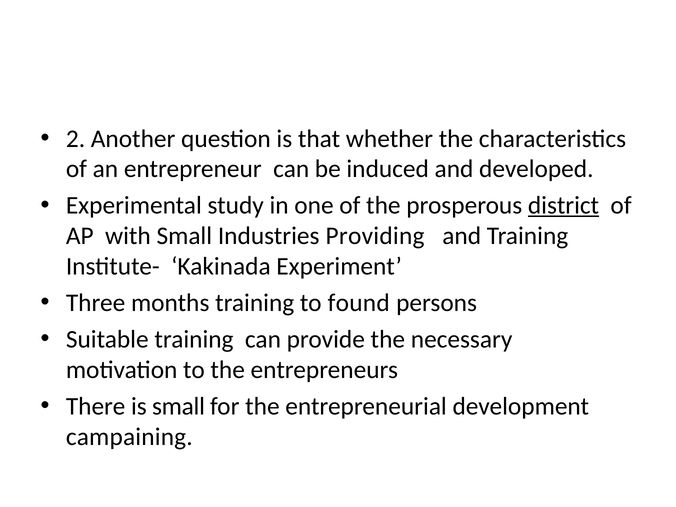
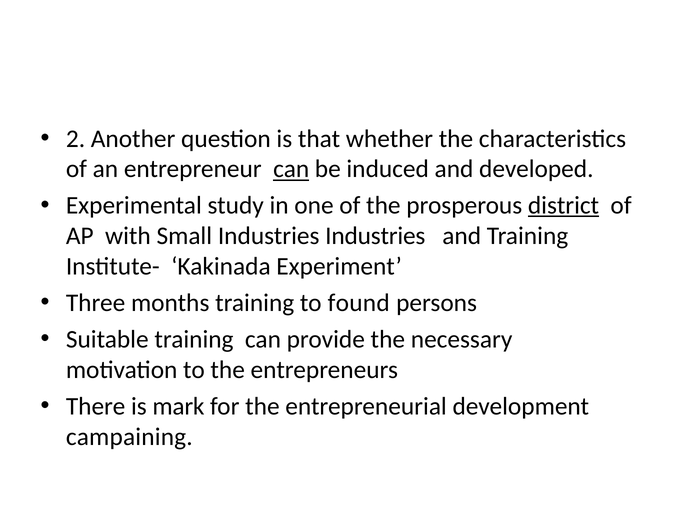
can at (291, 169) underline: none -> present
Industries Providing: Providing -> Industries
is small: small -> mark
